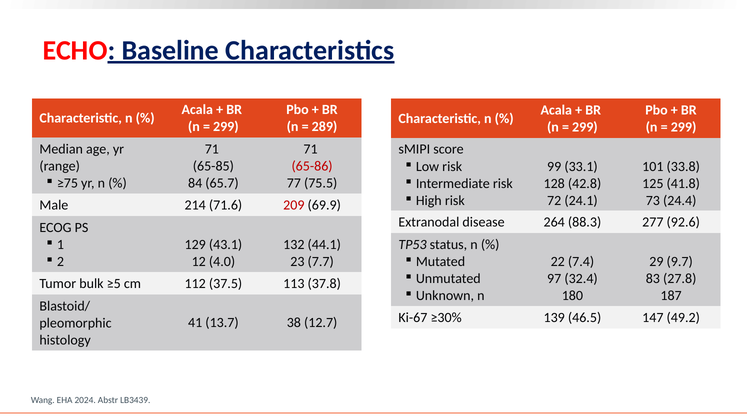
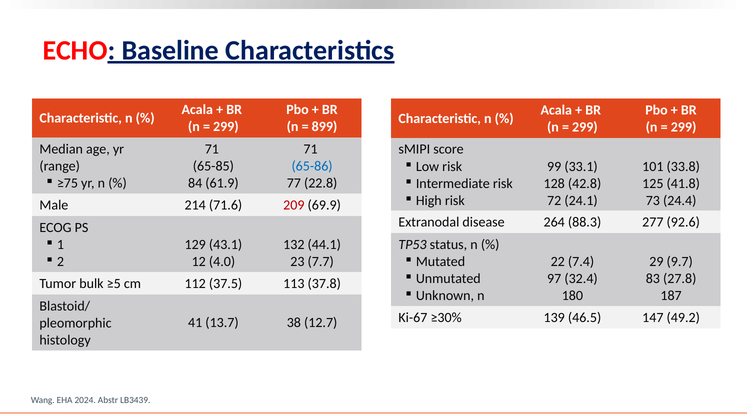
289: 289 -> 899
65-86 colour: red -> blue
65.7: 65.7 -> 61.9
75.5: 75.5 -> 22.8
